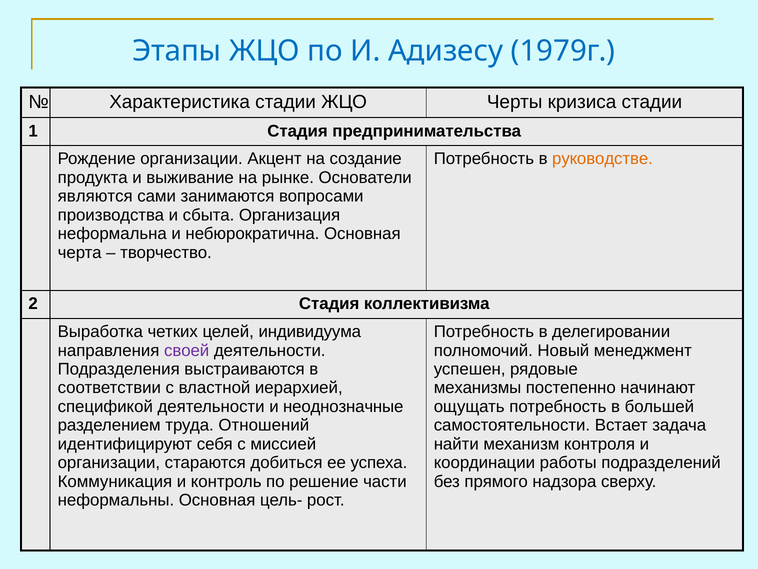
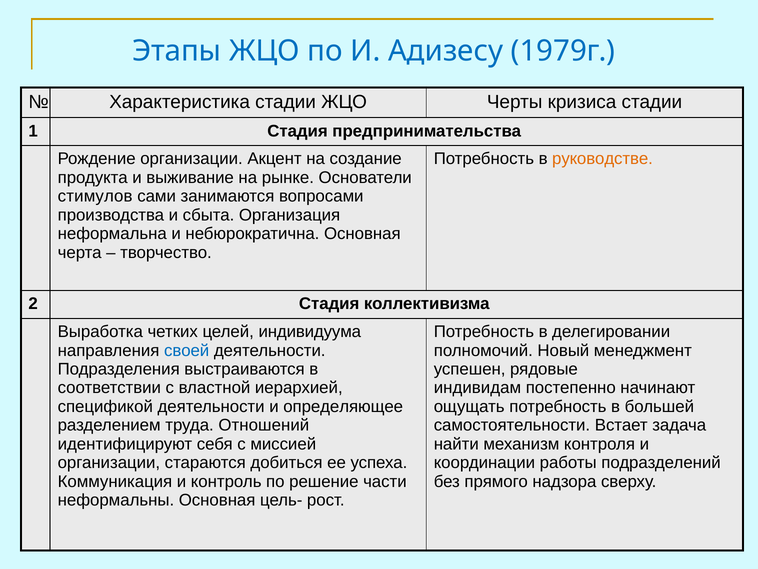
являются: являются -> стимулов
своей colour: purple -> blue
механизмы: механизмы -> индивидам
неоднозначные: неоднозначные -> определяющее
